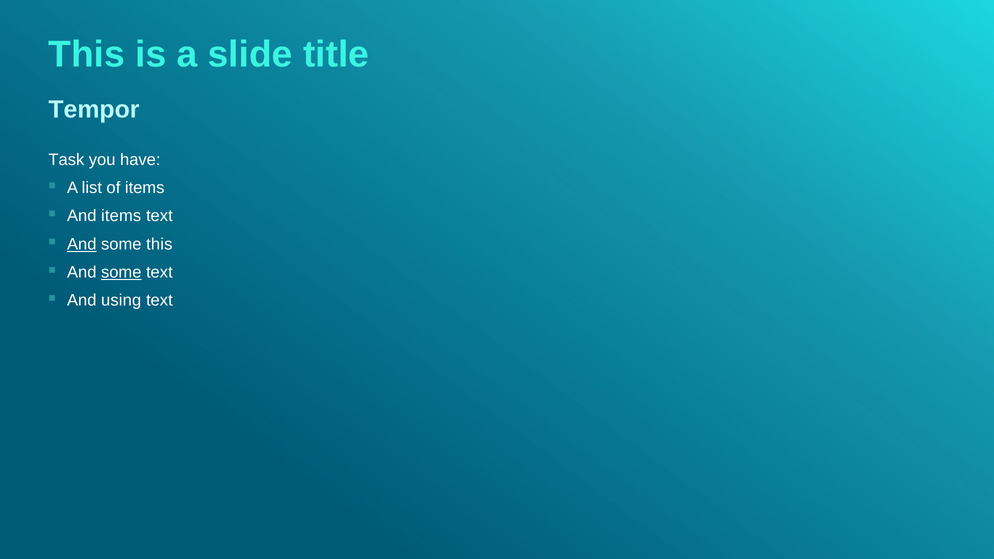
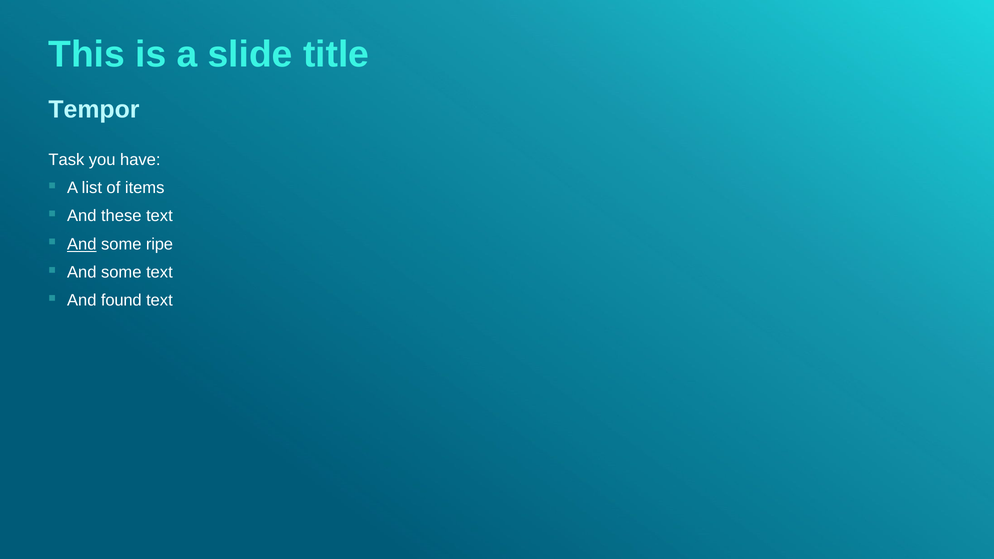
And items: items -> these
some this: this -> ripe
some at (121, 272) underline: present -> none
using: using -> found
